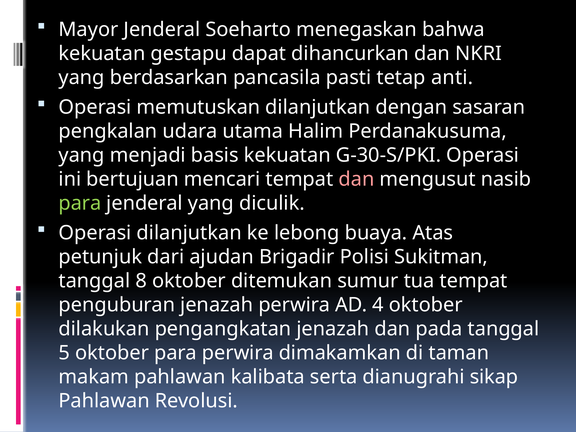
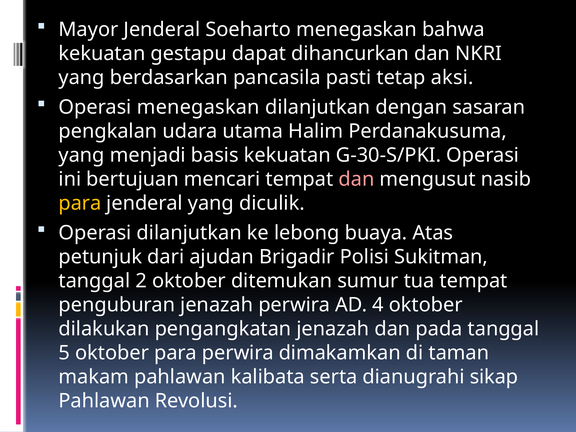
anti: anti -> aksi
Operasi memutuskan: memutuskan -> menegaskan
para at (80, 203) colour: light green -> yellow
8: 8 -> 2
